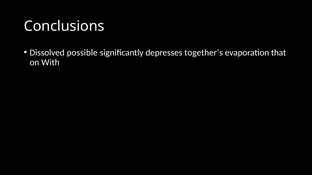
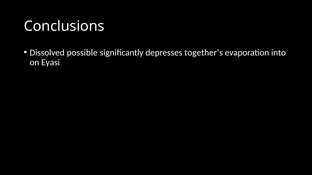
that: that -> into
With: With -> Eyasi
